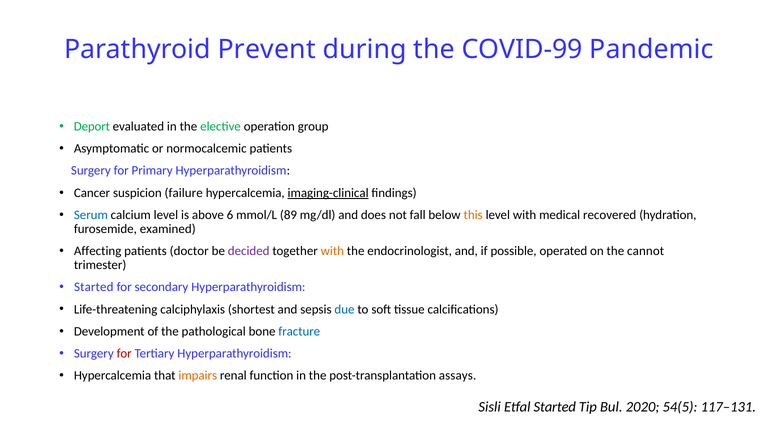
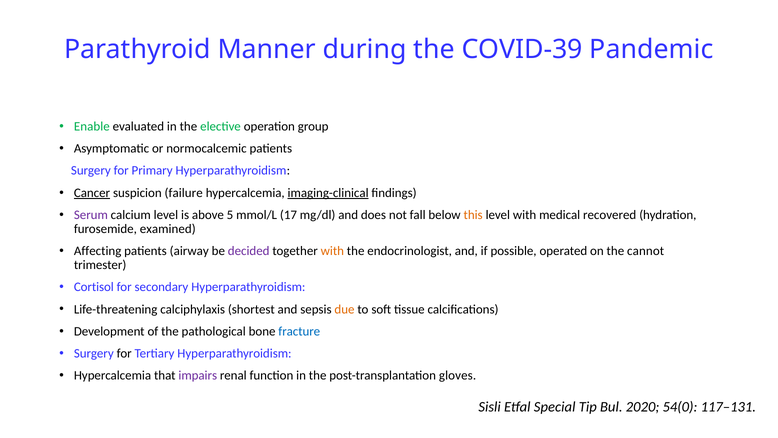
Prevent: Prevent -> Manner
COVID-99: COVID-99 -> COVID-39
Deport: Deport -> Enable
Cancer underline: none -> present
Serum colour: blue -> purple
6: 6 -> 5
89: 89 -> 17
doctor: doctor -> airway
Started at (94, 287): Started -> Cortisol
due colour: blue -> orange
for at (124, 353) colour: red -> black
impairs colour: orange -> purple
assays: assays -> gloves
Etfal Started: Started -> Special
54(5: 54(5 -> 54(0
